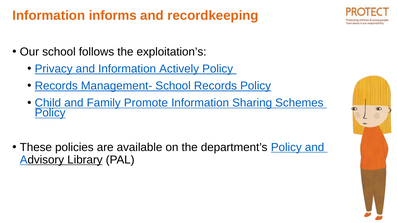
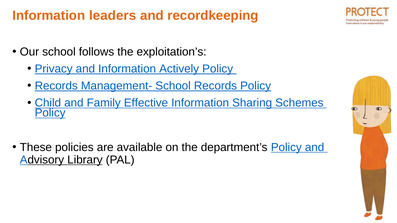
informs: informs -> leaders
Promote: Promote -> Effective
